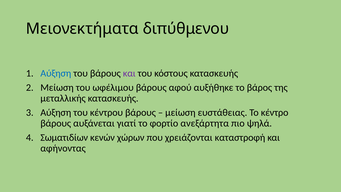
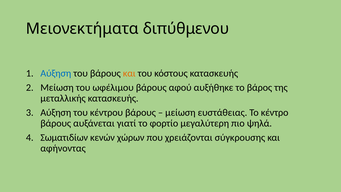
και at (129, 73) colour: purple -> orange
ανεξάρτητα: ανεξάρτητα -> μεγαλύτερη
καταστροφή: καταστροφή -> σύγκρουσης
